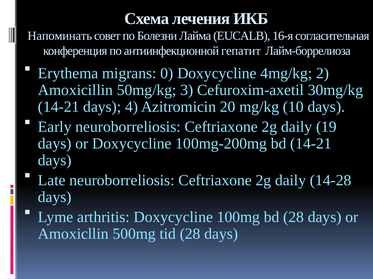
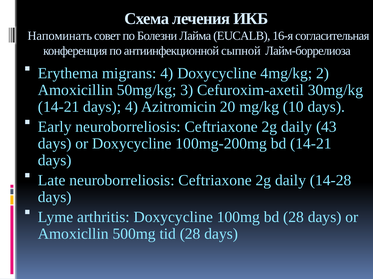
гепатит: гепатит -> сыпной
migrans 0: 0 -> 4
19: 19 -> 43
